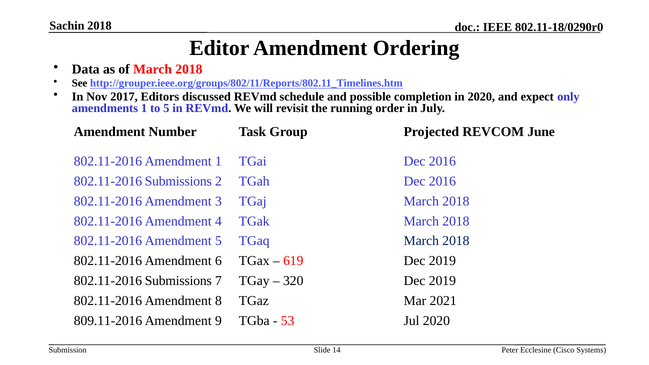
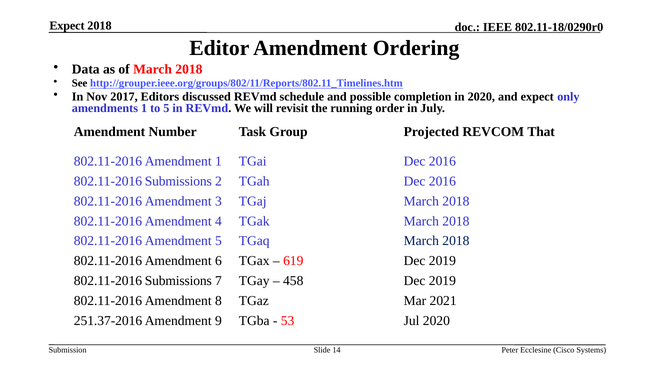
Sachin at (67, 26): Sachin -> Expect
June: June -> That
320: 320 -> 458
809.11-2016: 809.11-2016 -> 251.37-2016
